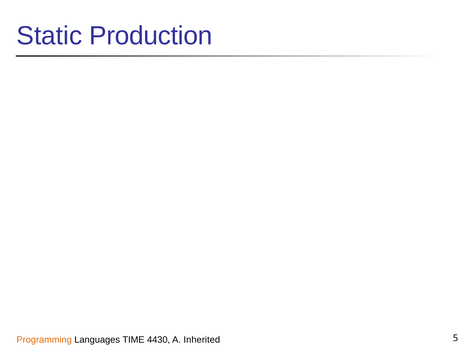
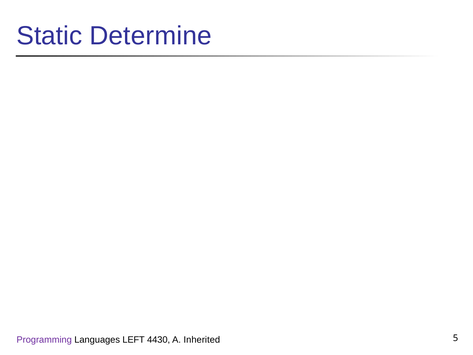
Production: Production -> Determine
Programming colour: orange -> purple
TIME: TIME -> LEFT
